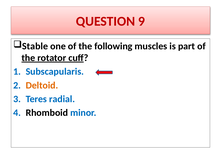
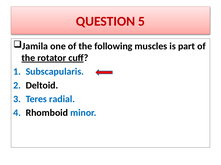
9: 9 -> 5
Stable: Stable -> Jamila
Deltoid colour: orange -> black
